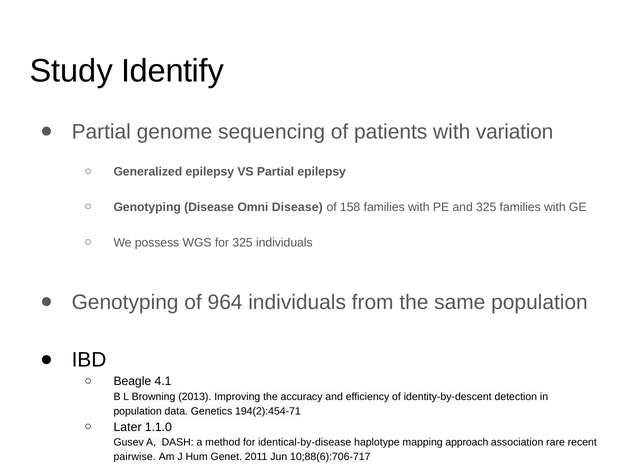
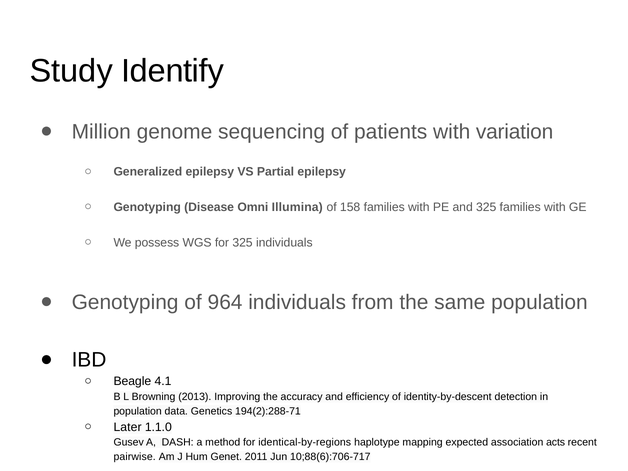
Partial at (101, 132): Partial -> Million
Omni Disease: Disease -> Illumina
194(2):454-71: 194(2):454-71 -> 194(2):288-71
identical-by-disease: identical-by-disease -> identical-by-regions
approach: approach -> expected
rare: rare -> acts
